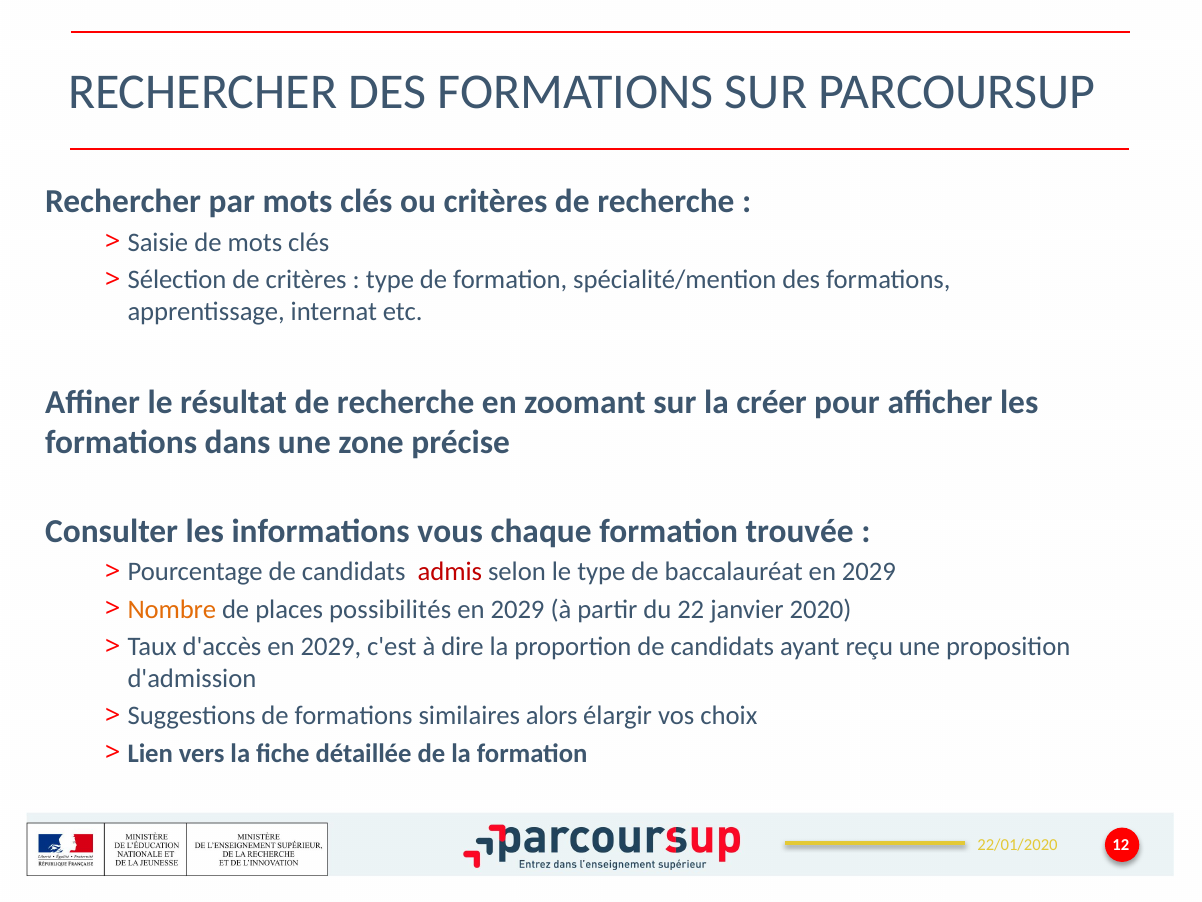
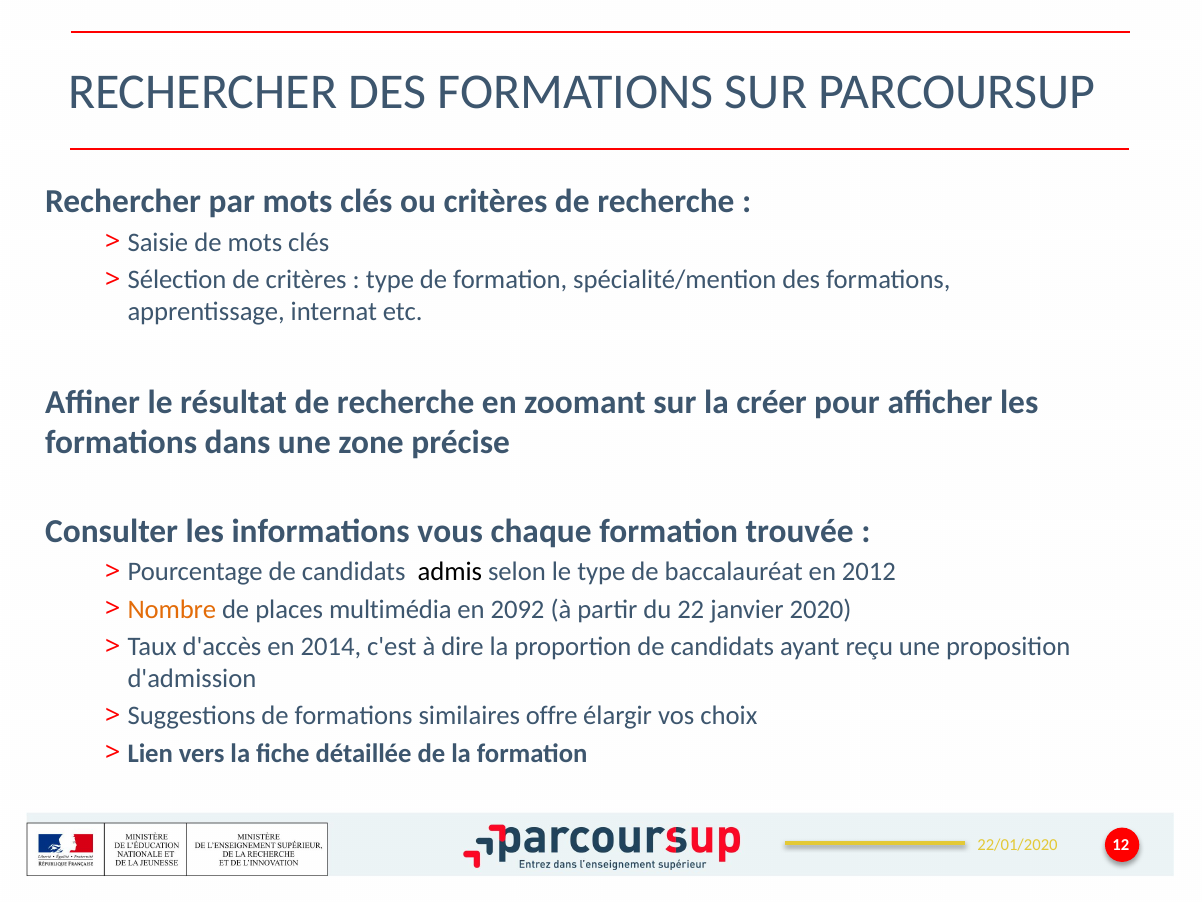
admis colour: red -> black
baccalauréat en 2029: 2029 -> 2012
possibilités: possibilités -> multimédia
2029 at (518, 609): 2029 -> 2092
d'accès en 2029: 2029 -> 2014
alors: alors -> offre
